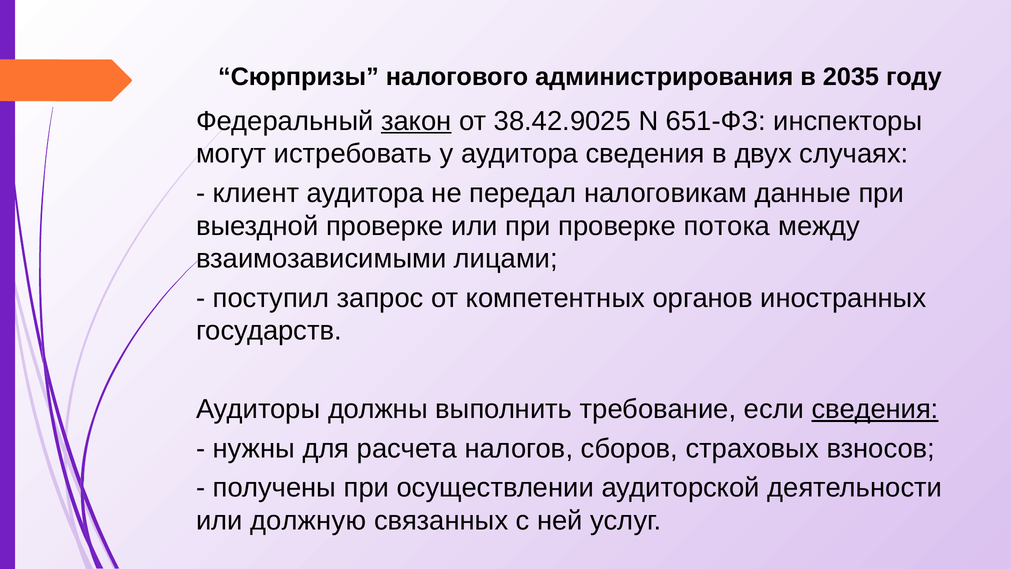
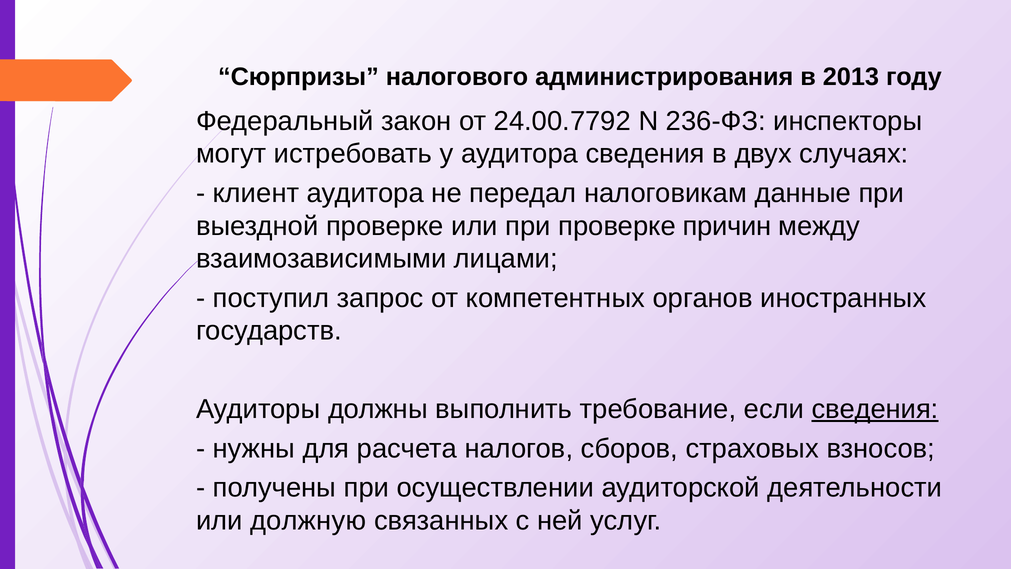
2035: 2035 -> 2013
закон underline: present -> none
38.42.9025: 38.42.9025 -> 24.00.7792
651-ФЗ: 651-ФЗ -> 236-ФЗ
потока: потока -> причин
